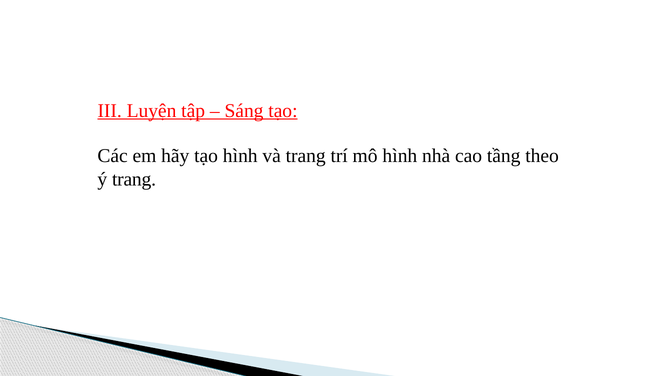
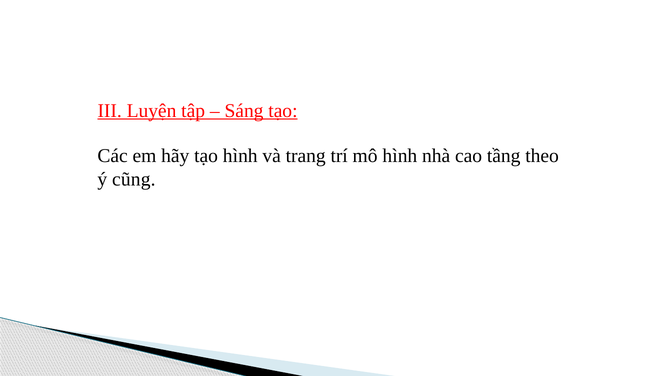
ý trang: trang -> cũng
